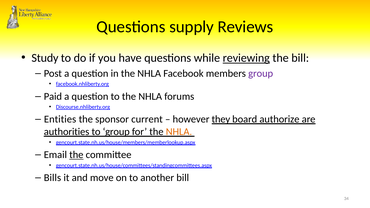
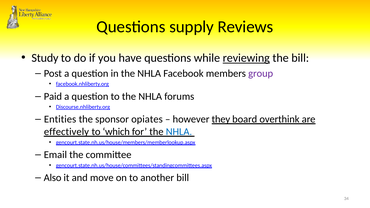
current: current -> opiates
authorize: authorize -> overthink
authorities: authorities -> effectively
to group: group -> which
NHLA at (179, 132) colour: orange -> blue
the at (76, 155) underline: present -> none
Bills: Bills -> Also
